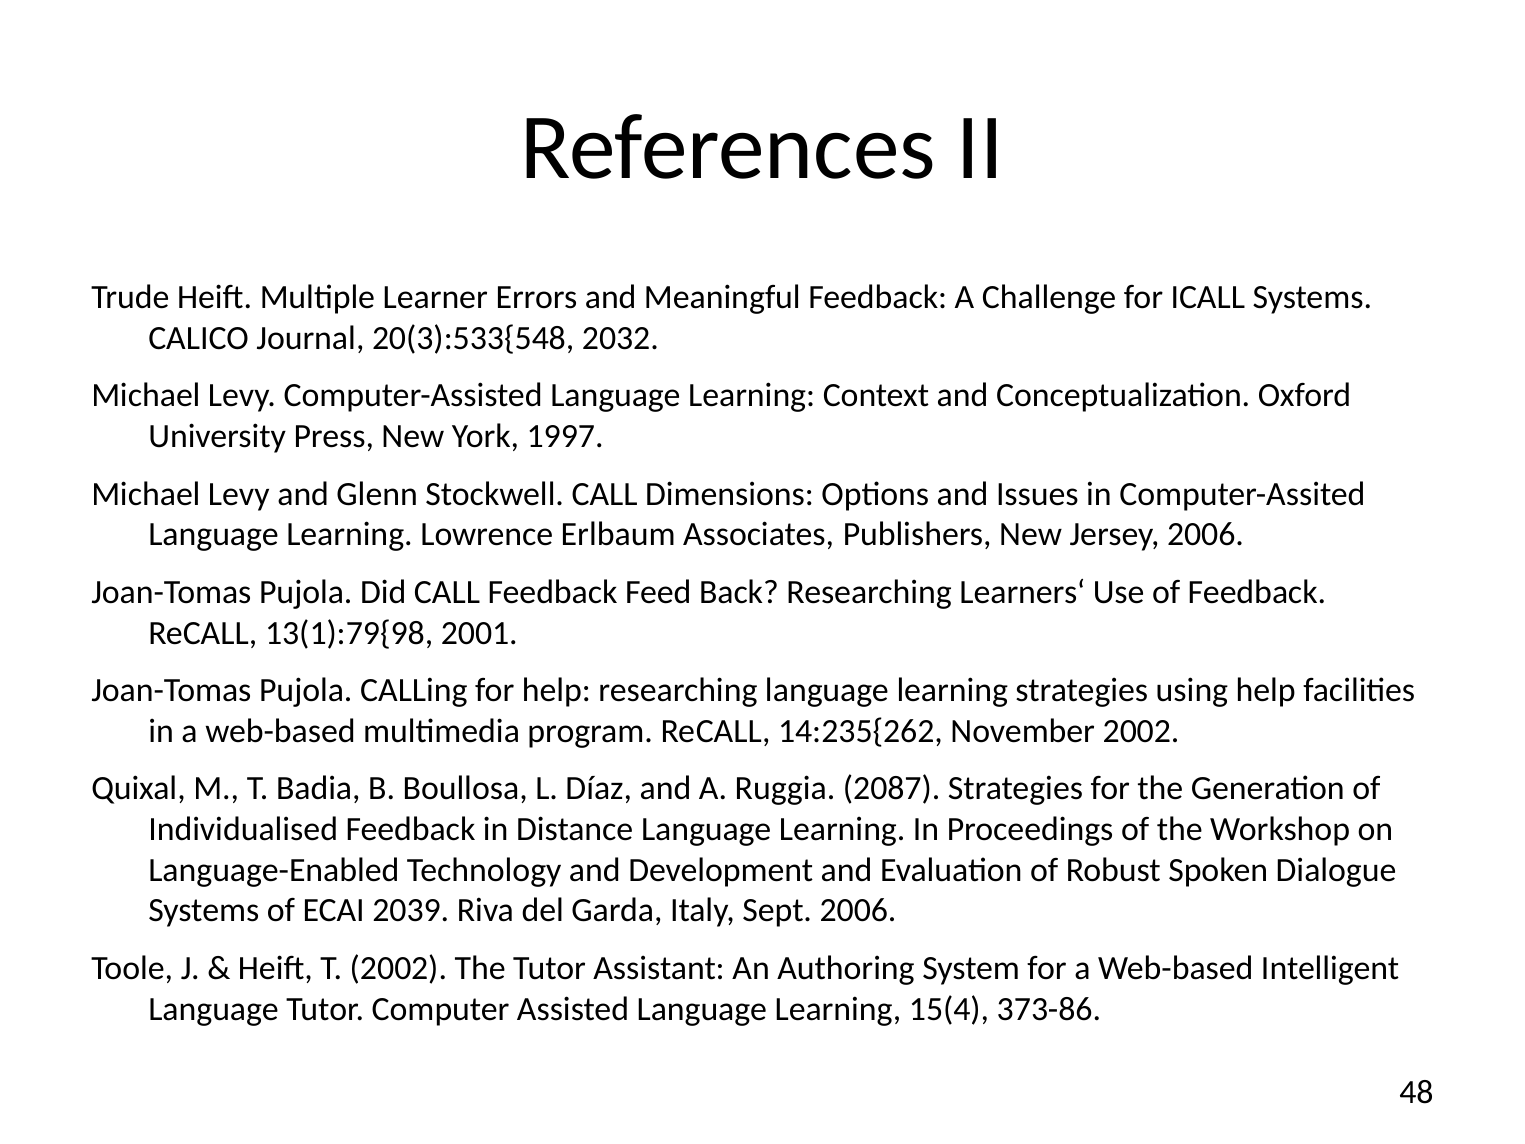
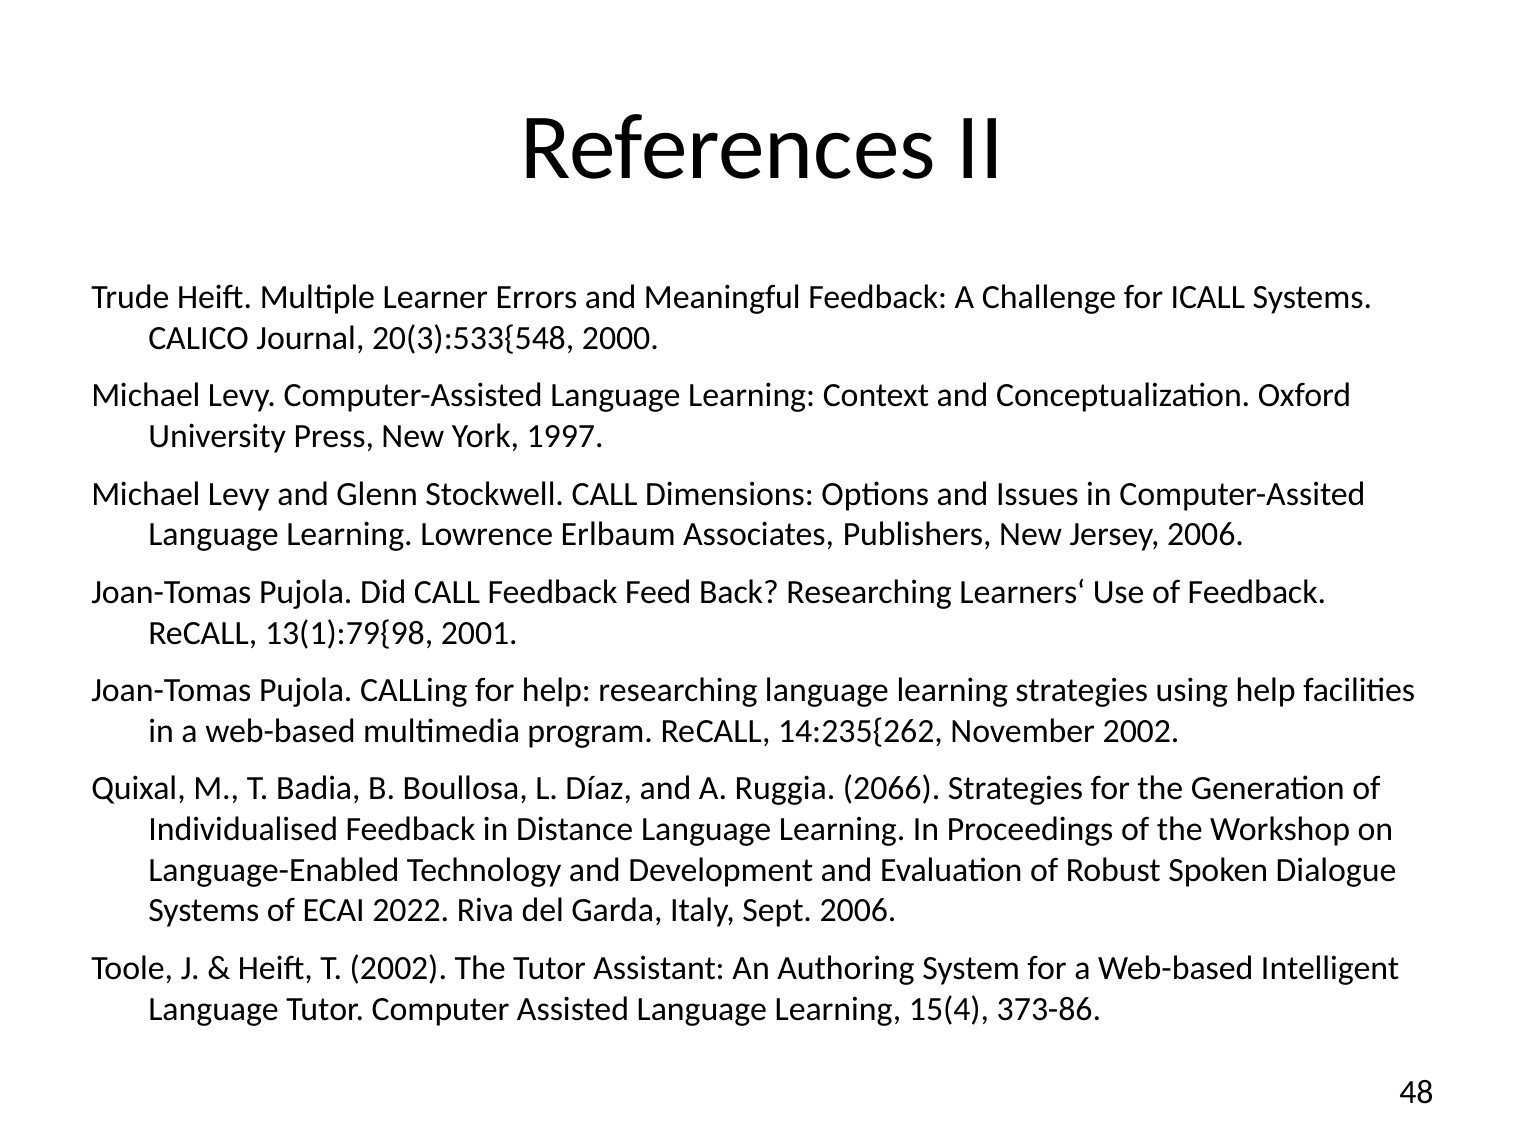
2032: 2032 -> 2000
2087: 2087 -> 2066
2039: 2039 -> 2022
